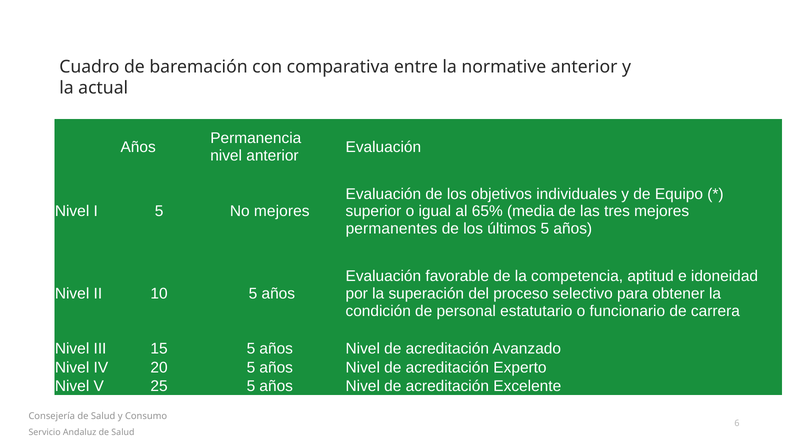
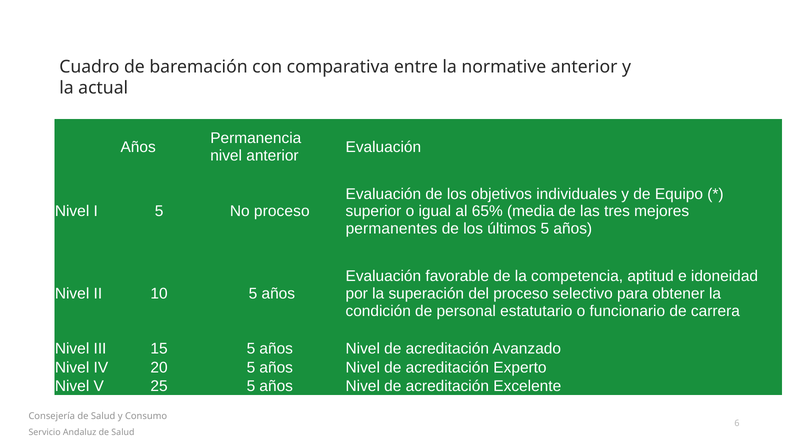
No mejores: mejores -> proceso
